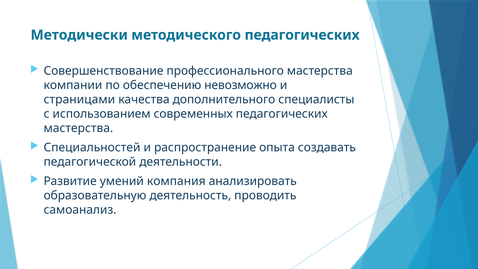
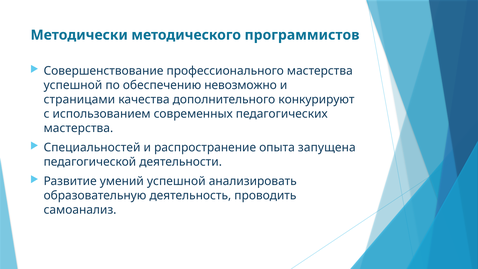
методического педагогических: педагогических -> программистов
компании at (73, 85): компании -> успешной
специалисты: специалисты -> конкурируют
создавать: создавать -> запущена
умений компания: компания -> успешной
